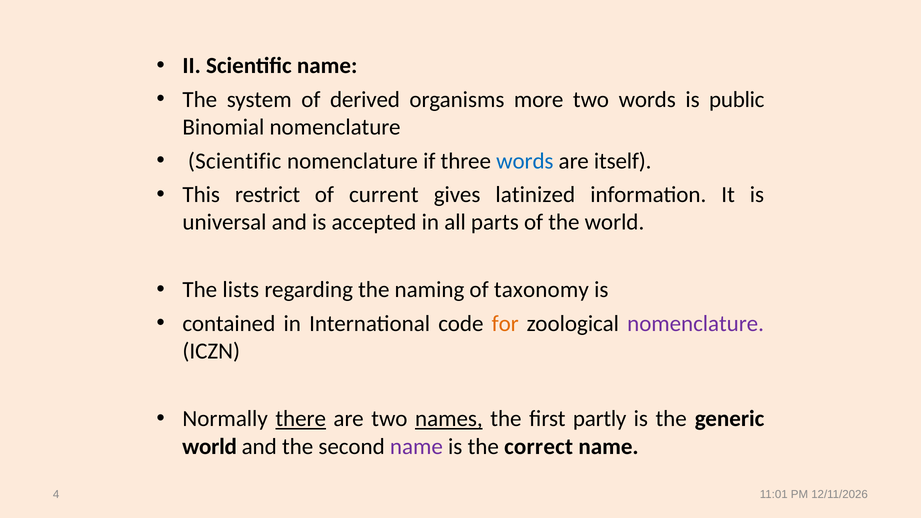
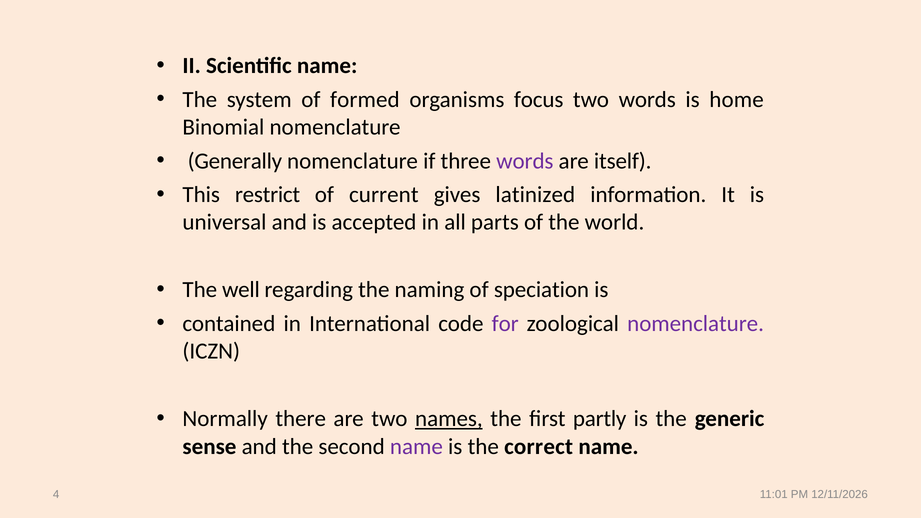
derived: derived -> formed
more: more -> focus
public: public -> home
Scientific at (235, 161): Scientific -> Generally
words at (525, 161) colour: blue -> purple
lists: lists -> well
taxonomy: taxonomy -> speciation
for colour: orange -> purple
there underline: present -> none
world at (210, 446): world -> sense
